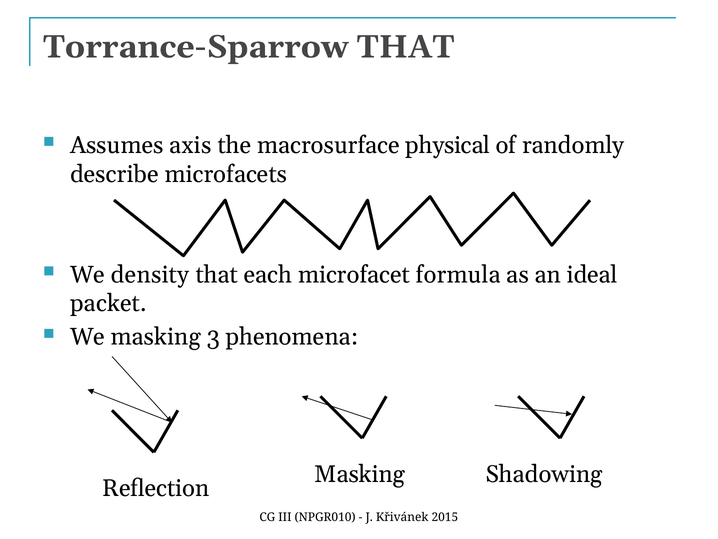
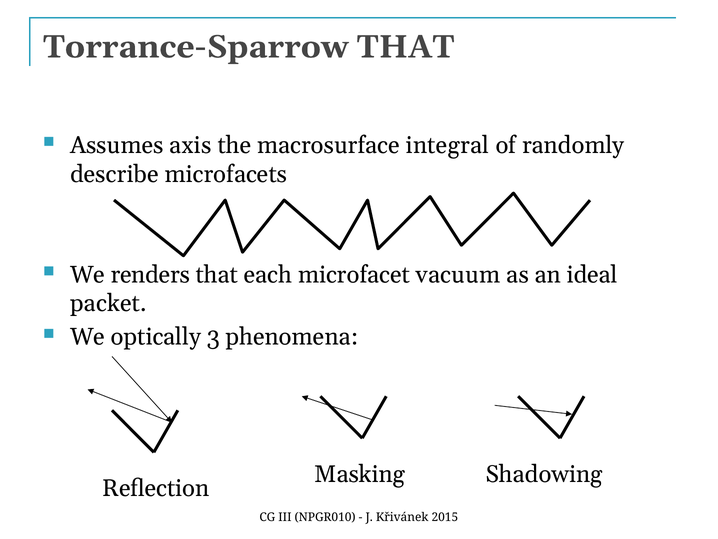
physical: physical -> integral
density: density -> renders
formula: formula -> vacuum
We masking: masking -> optically
